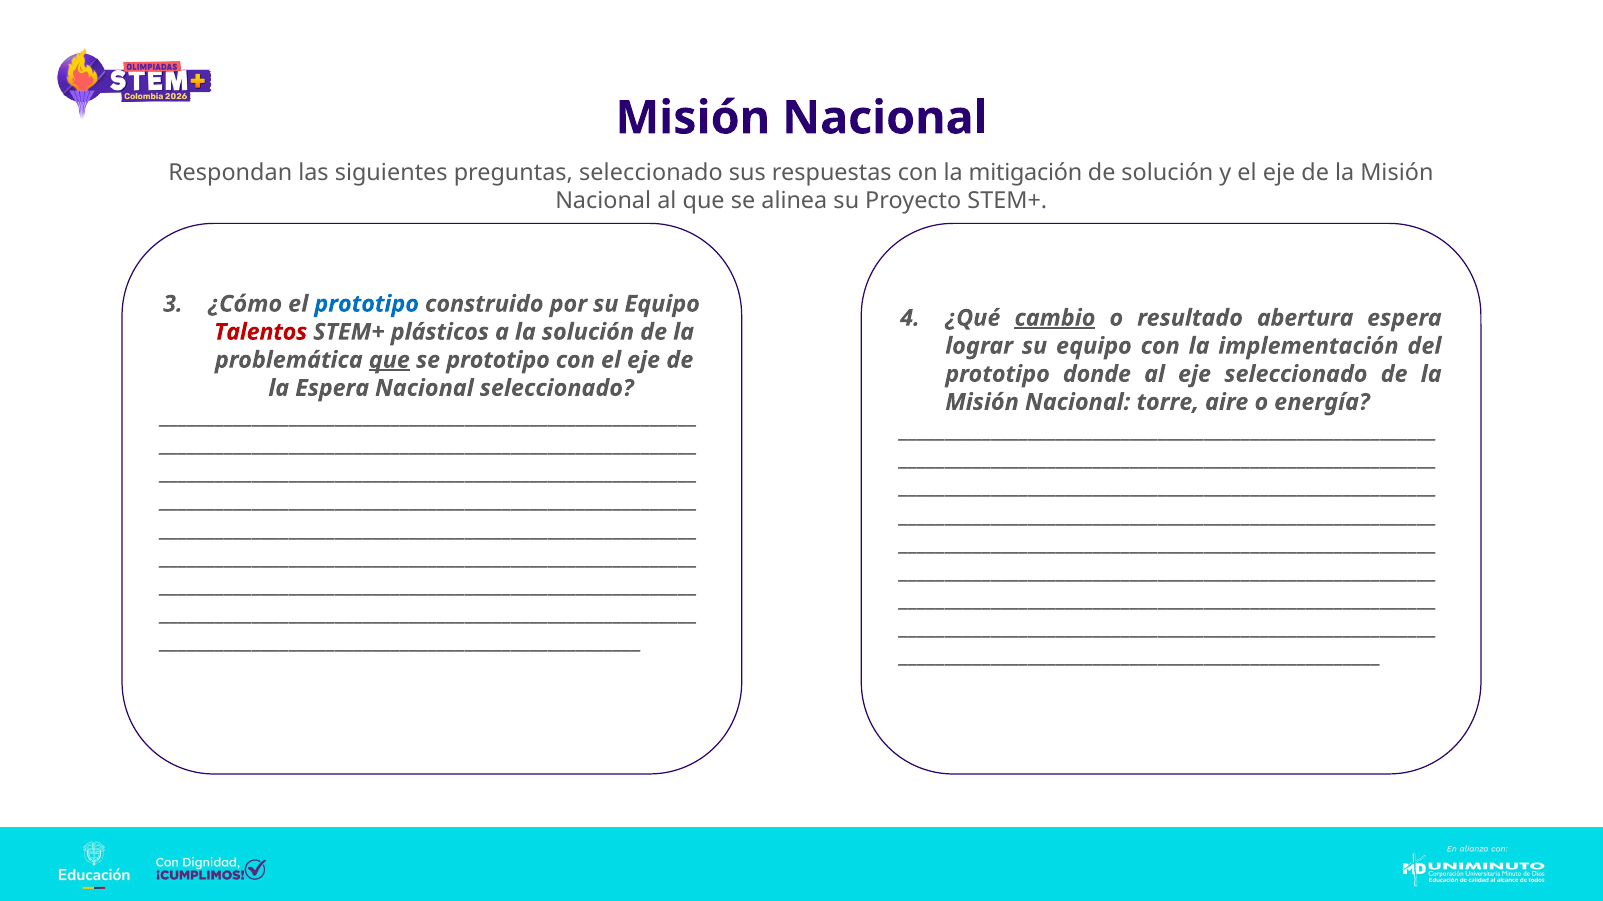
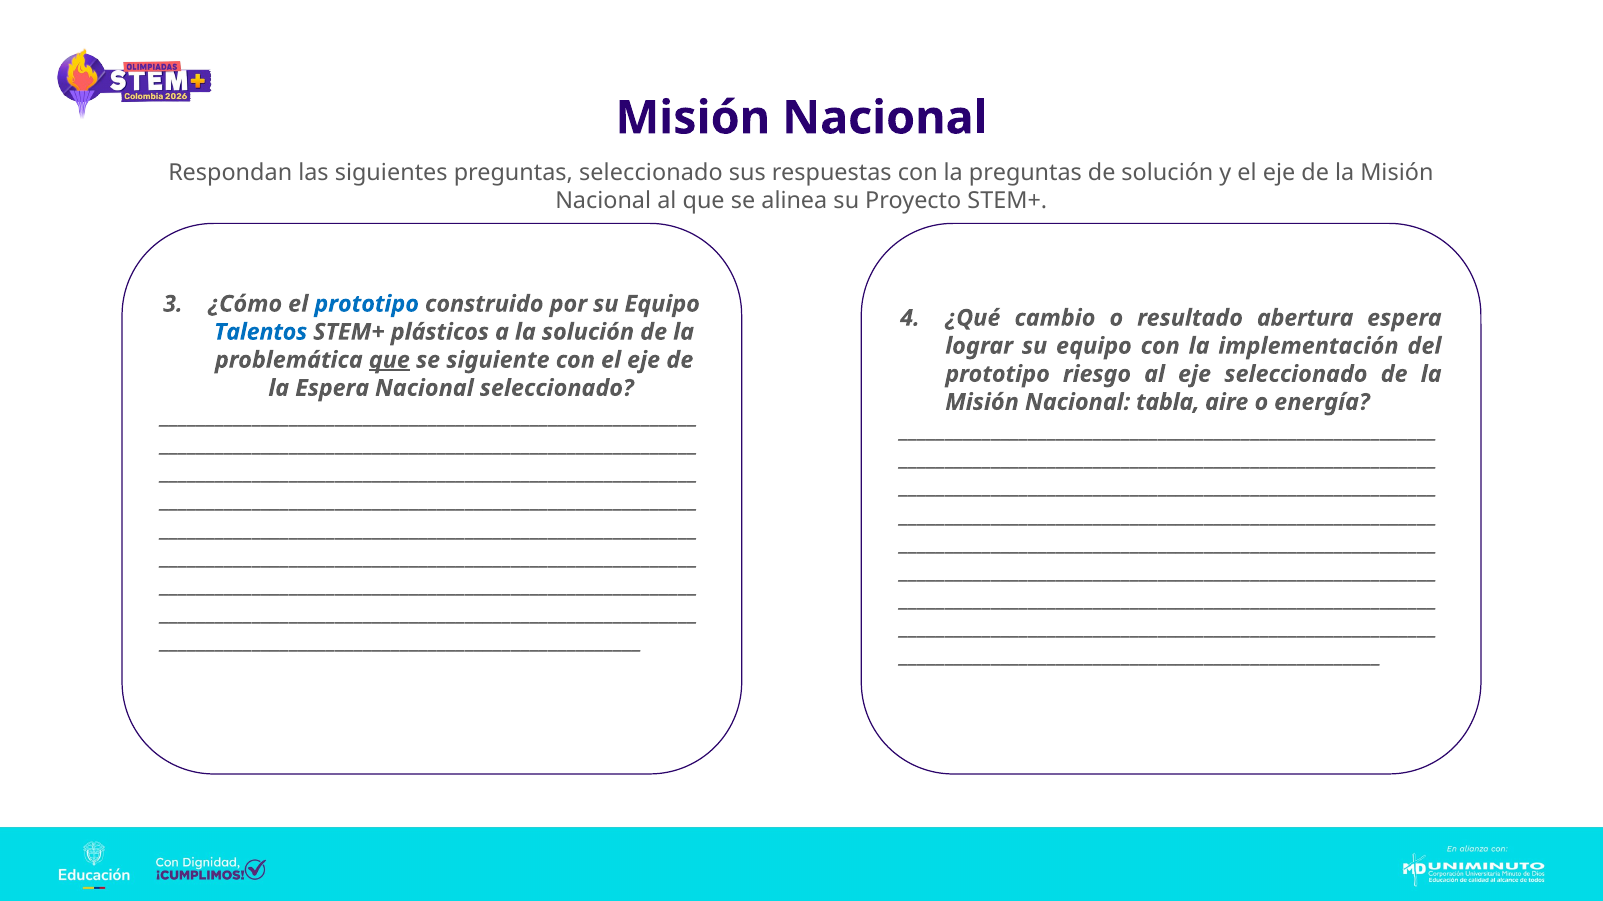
la mitigación: mitigación -> preguntas
cambio underline: present -> none
Talentos colour: red -> blue
se prototipo: prototipo -> siguiente
donde: donde -> riesgo
torre: torre -> tabla
